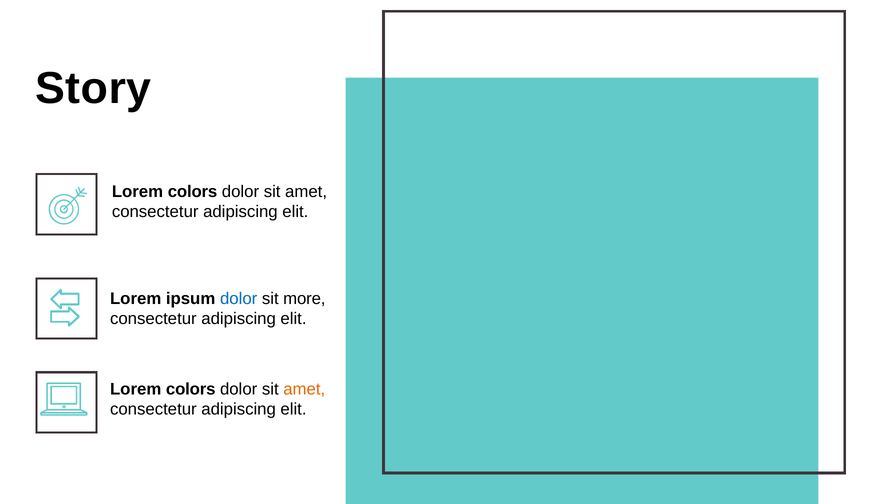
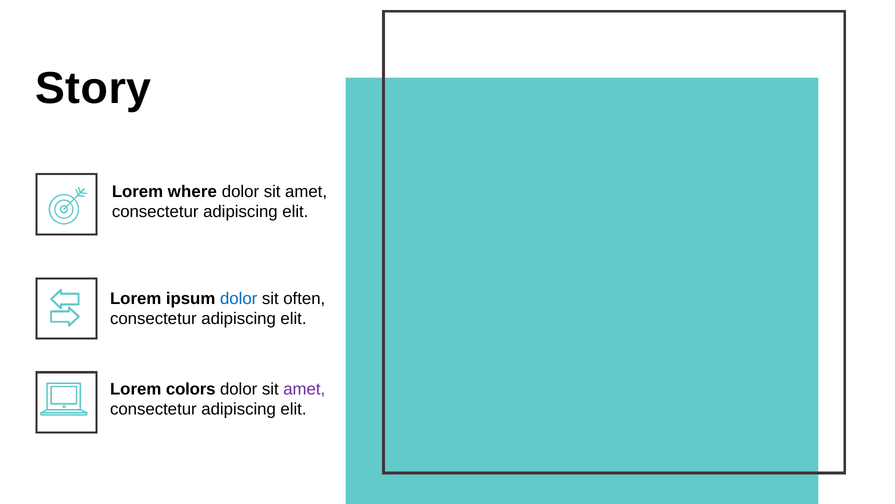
colors at (193, 191): colors -> where
more: more -> often
amet at (304, 389) colour: orange -> purple
